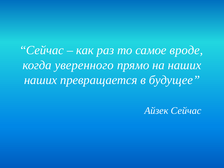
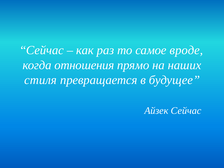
уверенного: уверенного -> отношения
наших at (41, 80): наших -> стиля
